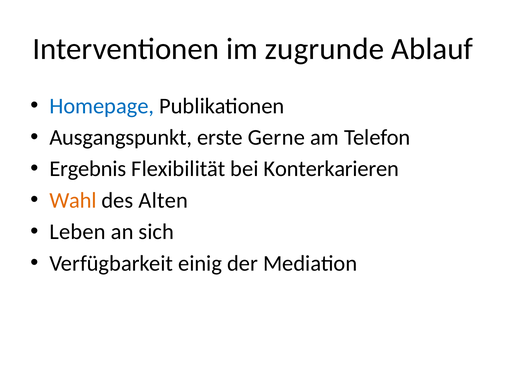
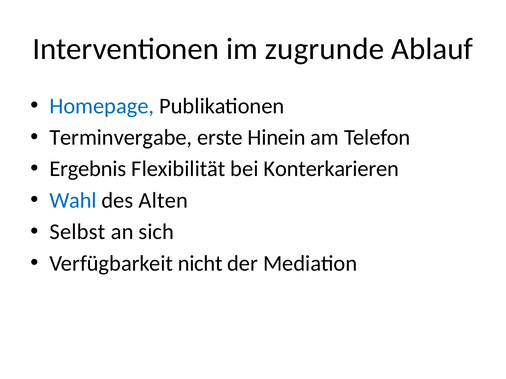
Ausgangspunkt: Ausgangspunkt -> Terminvergabe
Gerne: Gerne -> Hinein
Wahl colour: orange -> blue
Leben: Leben -> Selbst
einig: einig -> nicht
